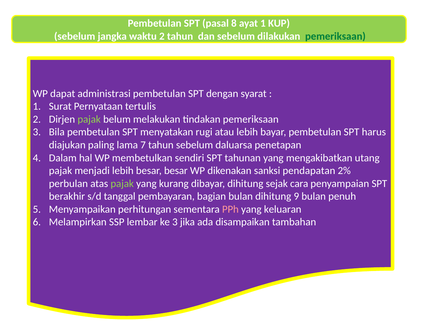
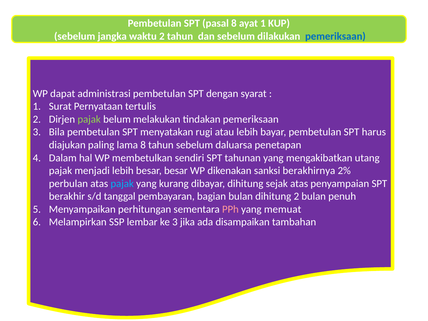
pemeriksaan at (335, 36) colour: green -> blue
lama 7: 7 -> 8
pendapatan: pendapatan -> berakhirnya
pajak at (122, 183) colour: light green -> light blue
sejak cara: cara -> atas
dihitung 9: 9 -> 2
keluaran: keluaran -> memuat
